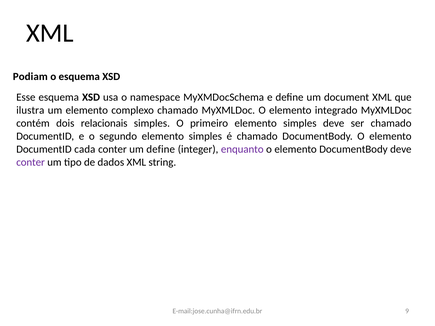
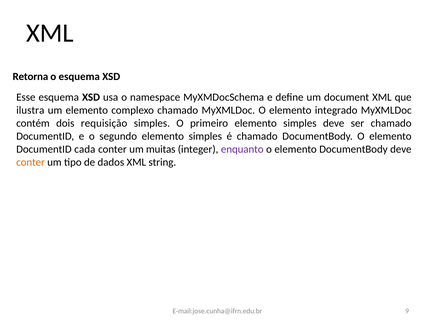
Podiam: Podiam -> Retorna
relacionais: relacionais -> requisição
um define: define -> muitas
conter at (31, 162) colour: purple -> orange
